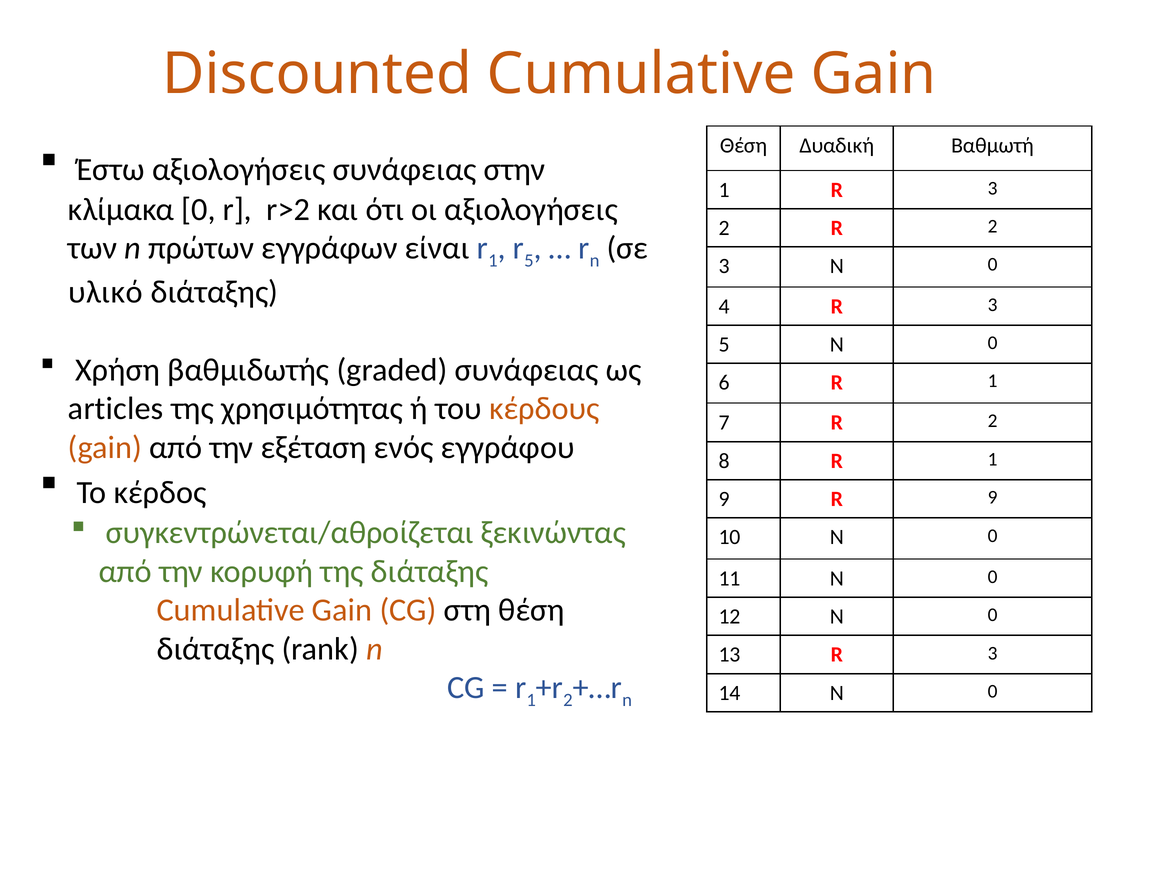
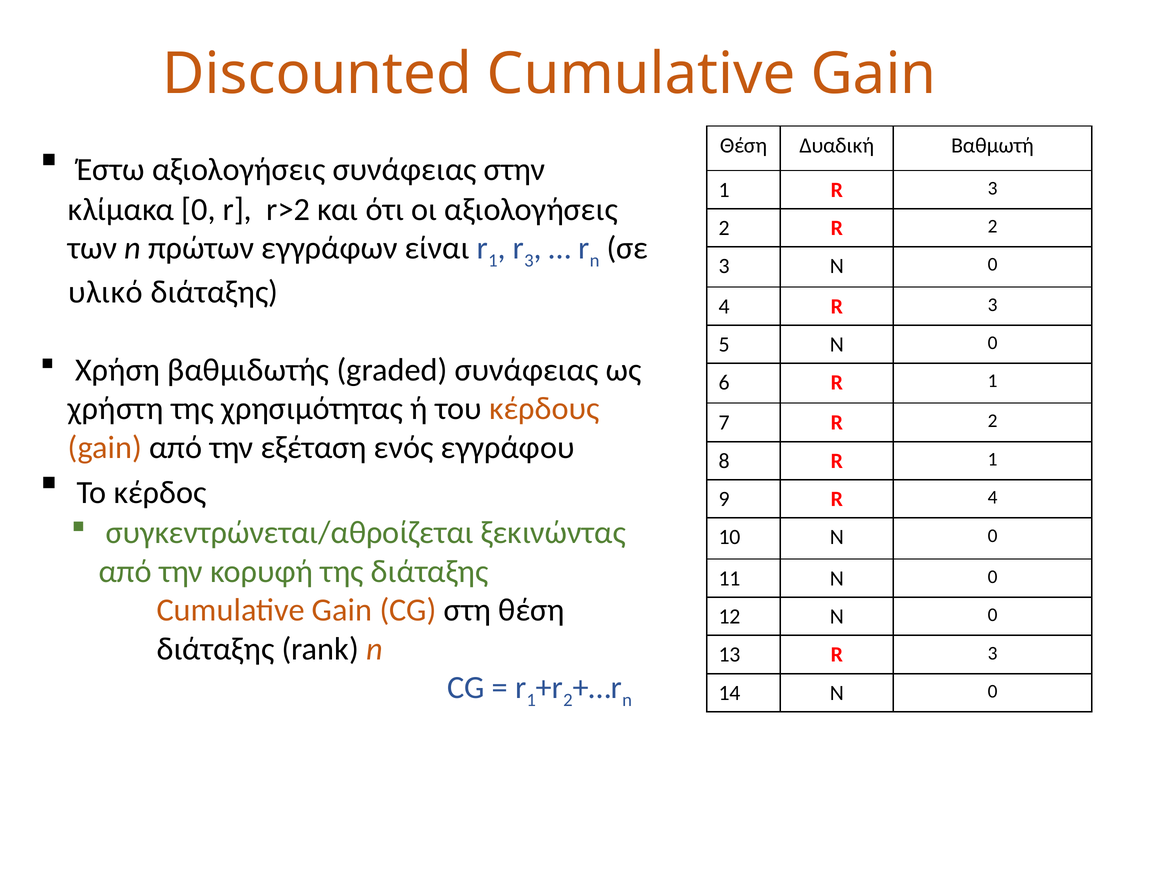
5 at (529, 261): 5 -> 3
articles: articles -> χρήστη
R 9: 9 -> 4
